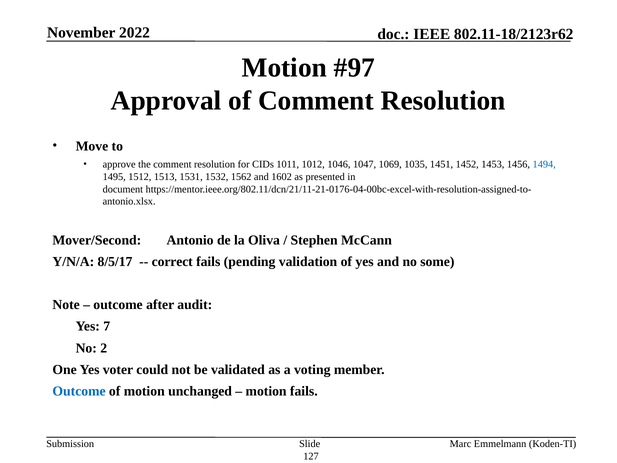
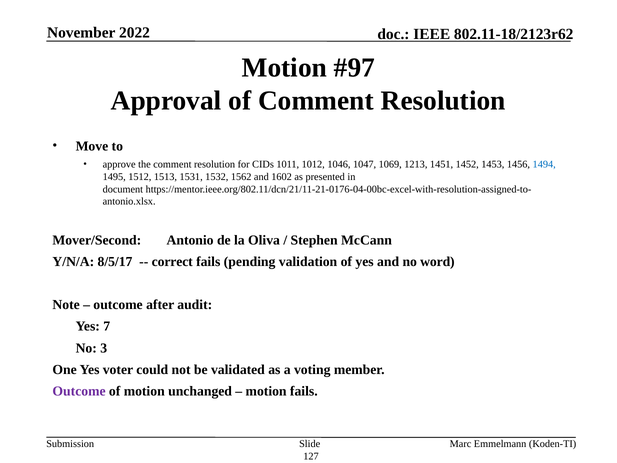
1035: 1035 -> 1213
some: some -> word
2: 2 -> 3
Outcome at (79, 391) colour: blue -> purple
